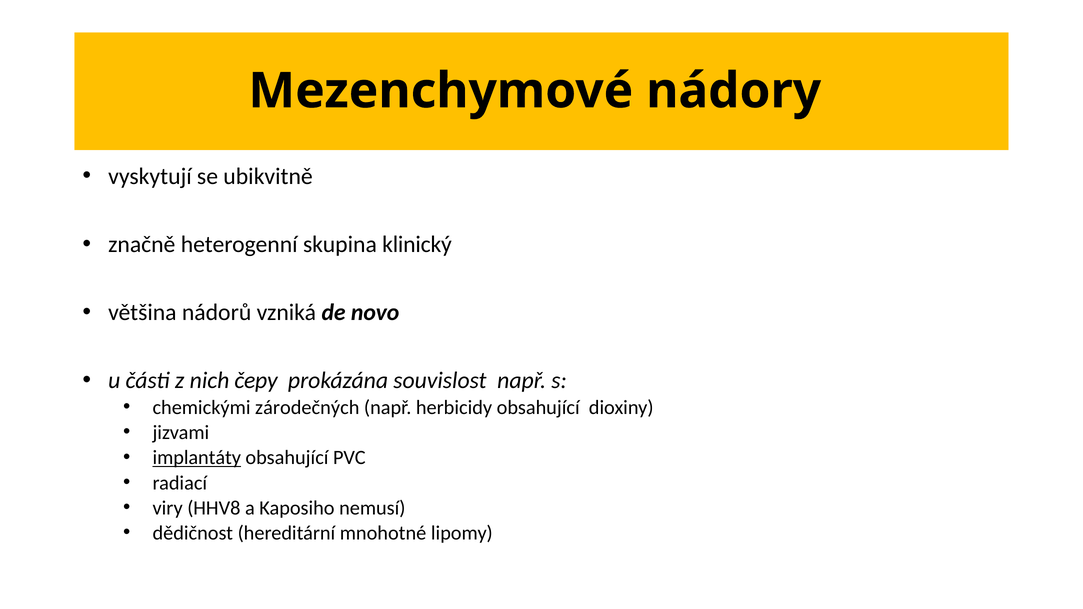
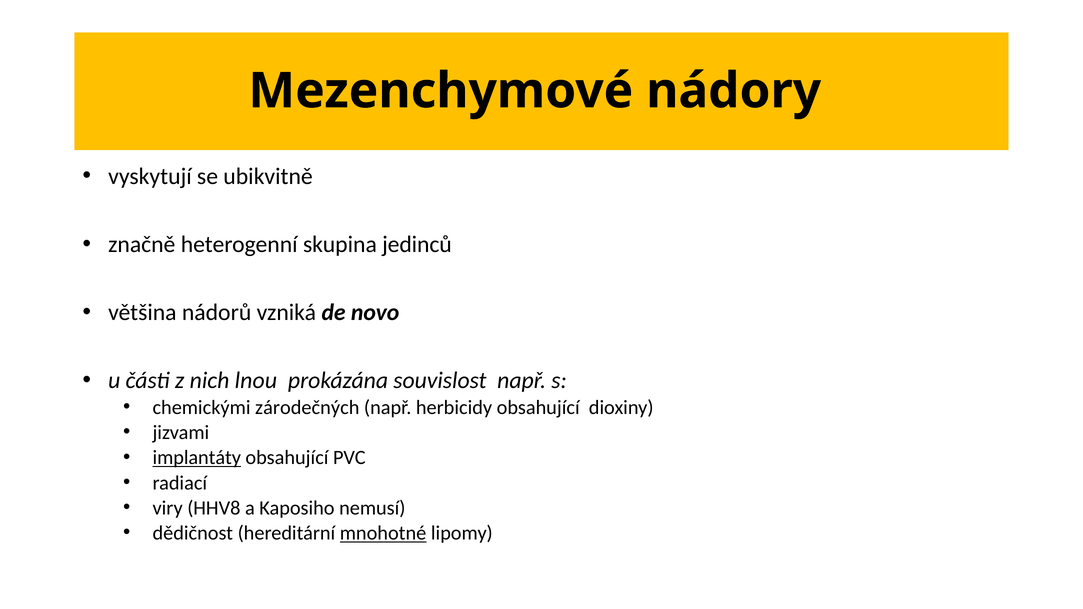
klinický: klinický -> jedinců
čepy: čepy -> lnou
mnohotné underline: none -> present
